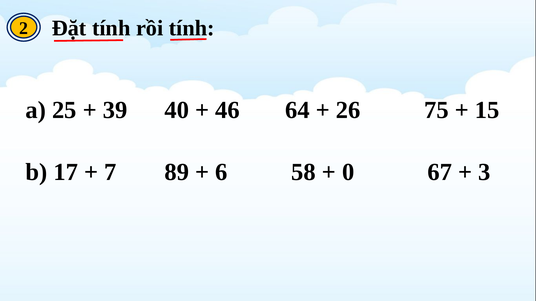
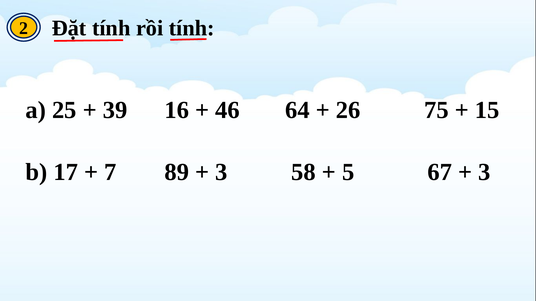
40: 40 -> 16
6 at (221, 173): 6 -> 3
0: 0 -> 5
